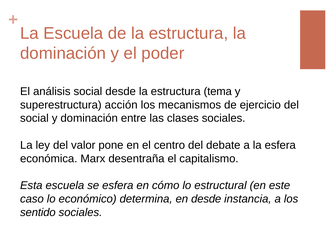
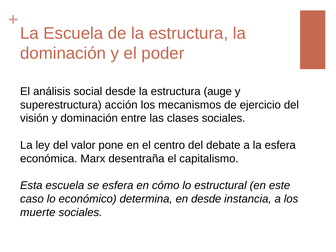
tema: tema -> auge
social at (34, 118): social -> visión
sentido: sentido -> muerte
